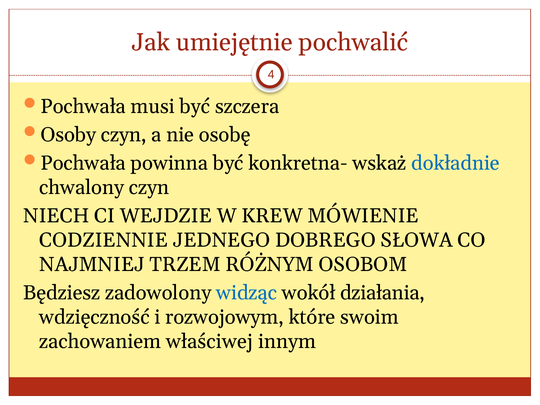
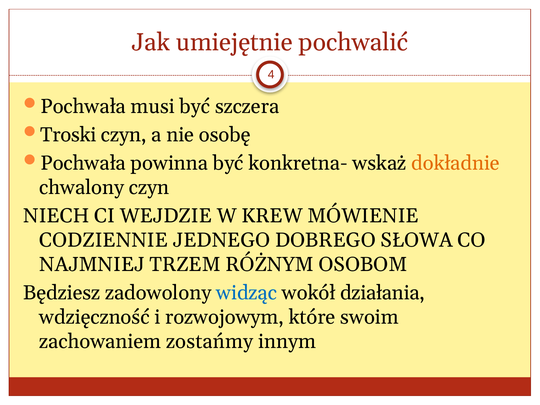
Osoby: Osoby -> Troski
dokładnie colour: blue -> orange
właściwej: właściwej -> zostańmy
